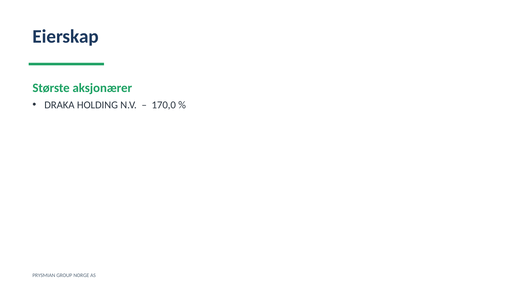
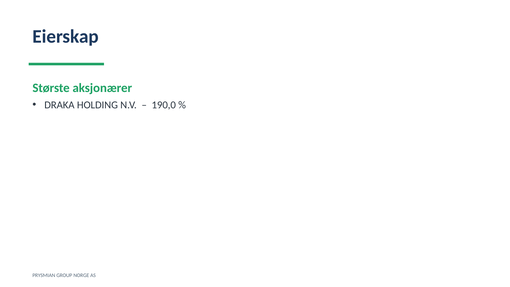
170,0: 170,0 -> 190,0
